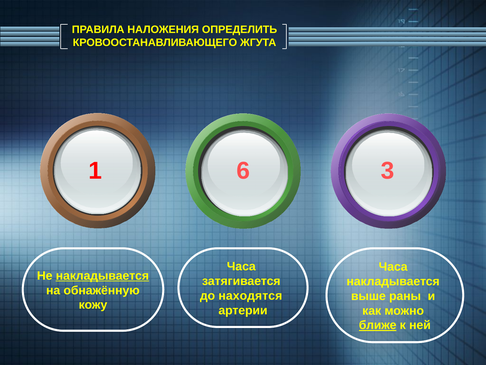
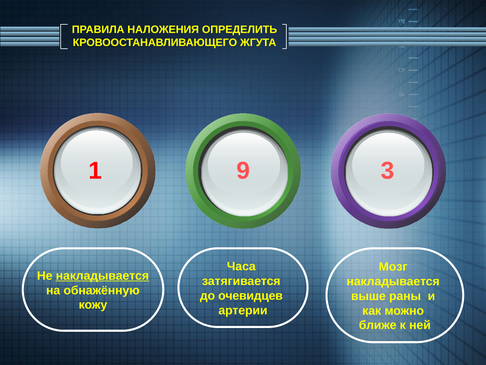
6: 6 -> 9
Часа at (393, 267): Часа -> Мозг
находятся: находятся -> очевидцев
ближе underline: present -> none
